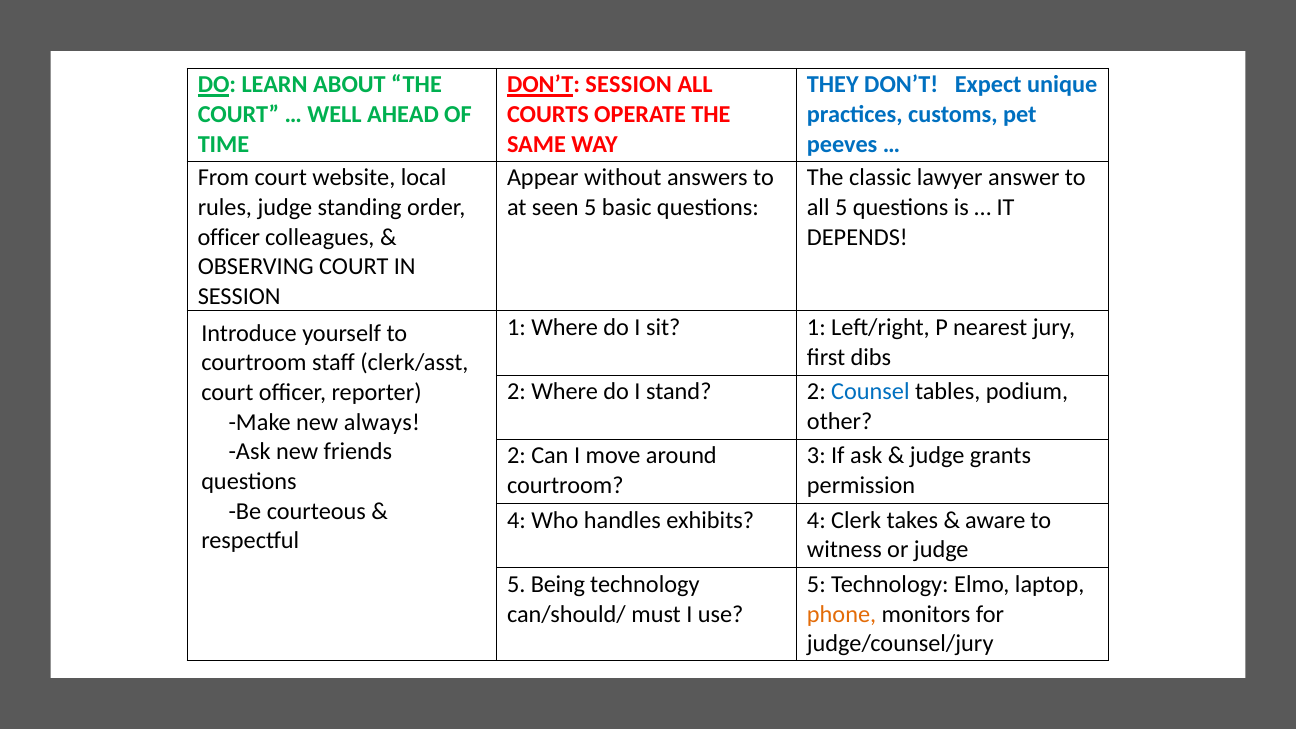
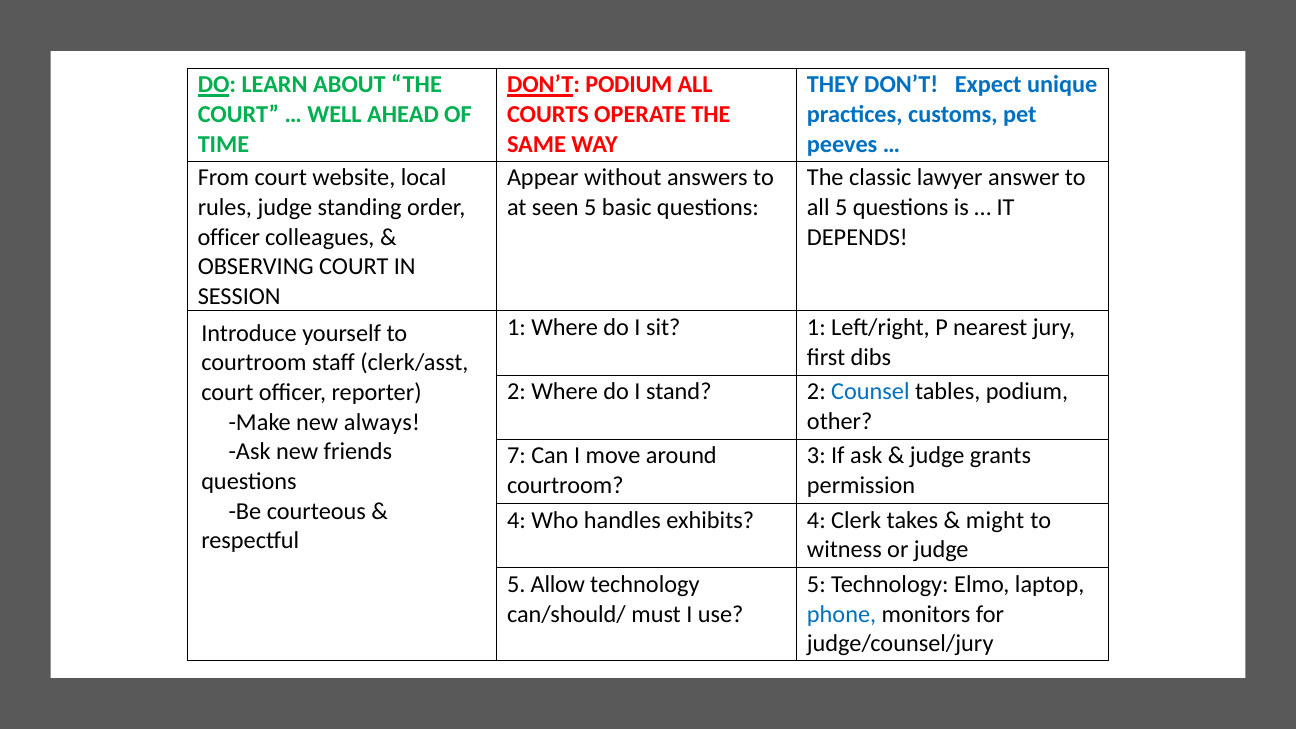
DON’T SESSION: SESSION -> PODIUM
2 at (516, 456): 2 -> 7
aware: aware -> might
Being: Being -> Allow
phone colour: orange -> blue
